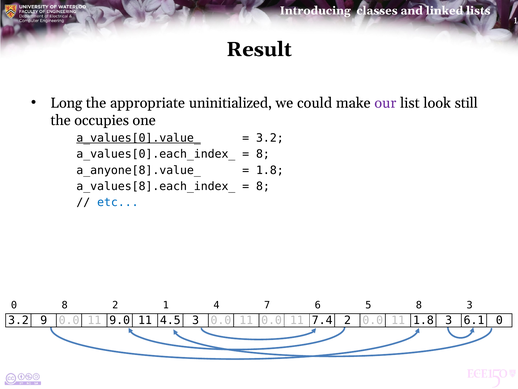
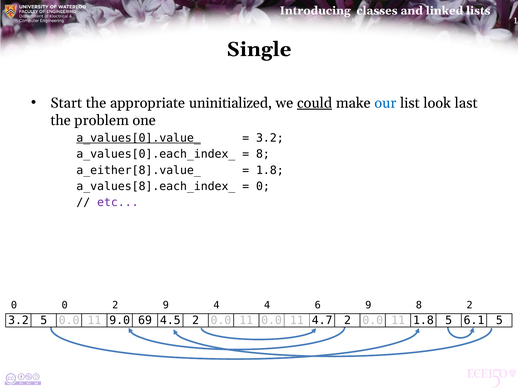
Result: Result -> Single
Long: Long -> Start
could underline: none -> present
our colour: purple -> blue
still: still -> last
occupies: occupies -> problem
a_anyone[8].value_: a_anyone[8].value_ -> a_either[8].value_
8 at (263, 186): 8 -> 0
etc colour: blue -> purple
0 8: 8 -> 0
2 1: 1 -> 9
4 7: 7 -> 4
6 5: 5 -> 9
8 3: 3 -> 2
3.2 9: 9 -> 5
9.0 11: 11 -> 69
4.5 3: 3 -> 2
7.4: 7.4 -> 4.7
1.8 3: 3 -> 5
6.1 0: 0 -> 5
